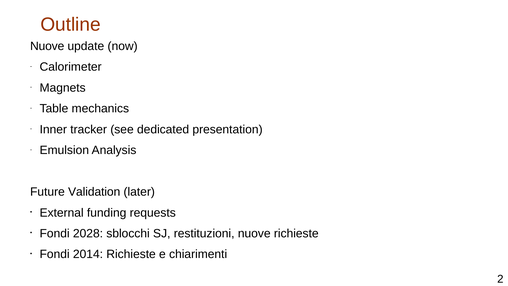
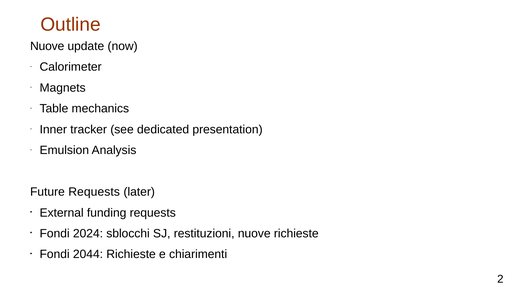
Future Validation: Validation -> Requests
2028: 2028 -> 2024
2014: 2014 -> 2044
